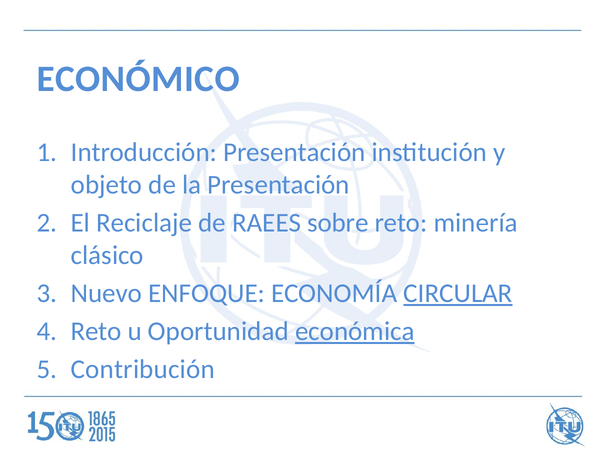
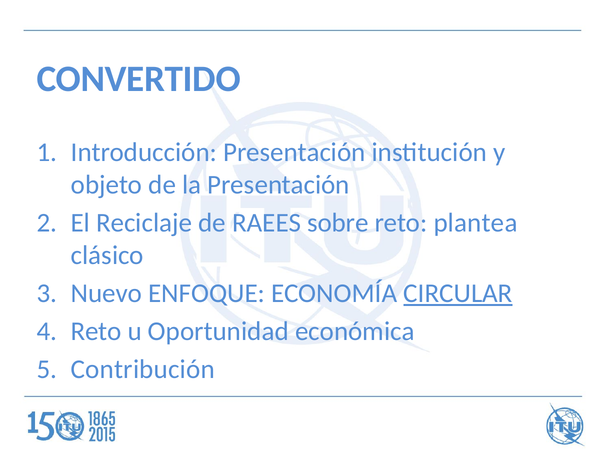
ECONÓMICO: ECONÓMICO -> CONVERTIDO
minería: minería -> plantea
económica underline: present -> none
